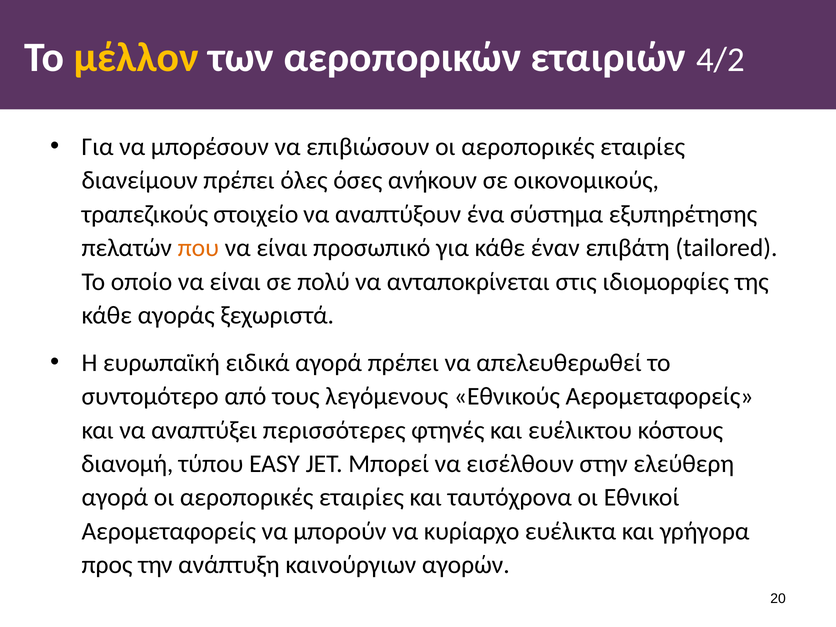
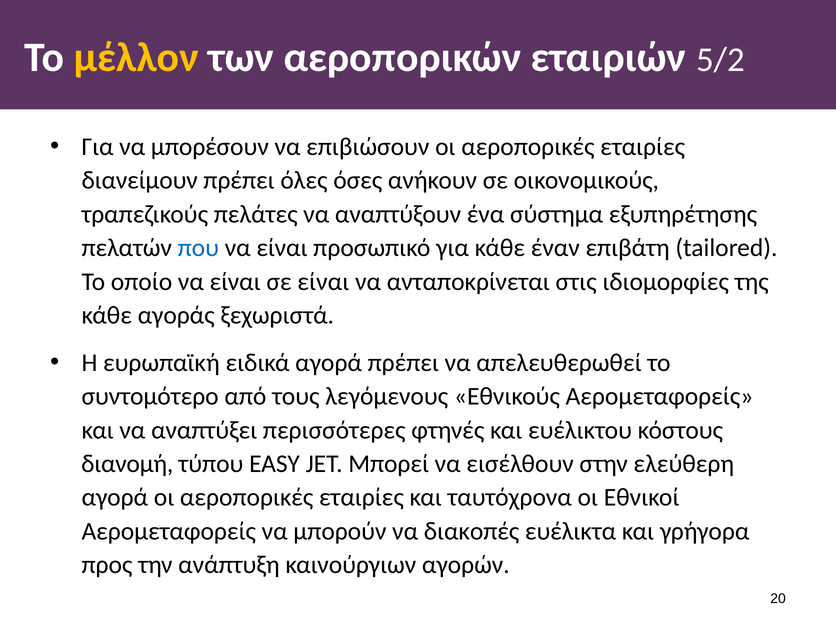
4/2: 4/2 -> 5/2
στοιχείο: στοιχείο -> πελάτες
που colour: orange -> blue
σε πολύ: πολύ -> είναι
κυρίαρχο: κυρίαρχο -> διακοπές
